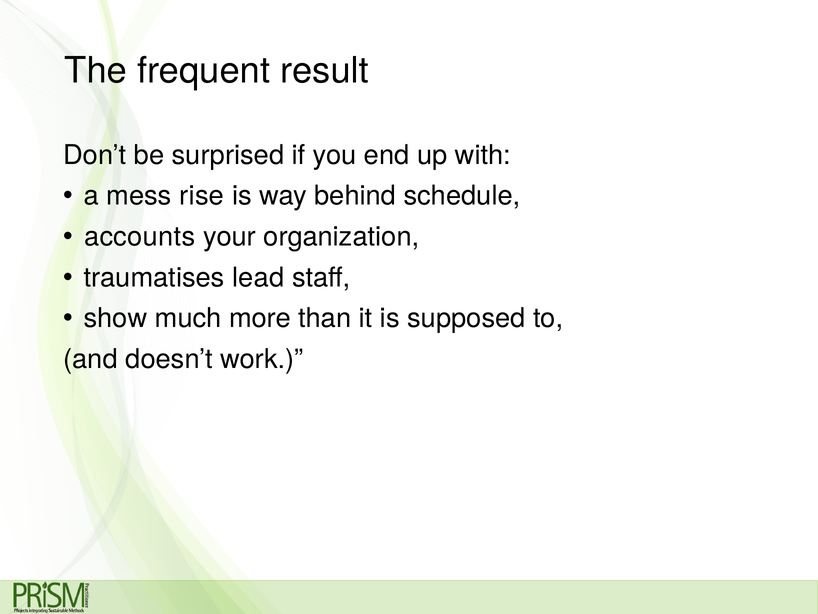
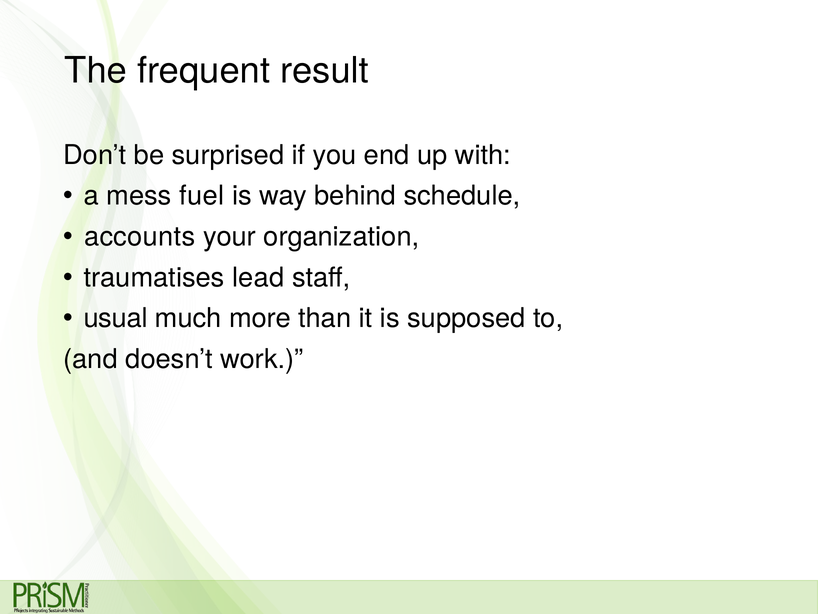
rise: rise -> fuel
show: show -> usual
